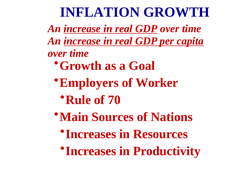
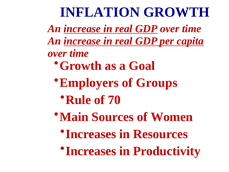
Worker: Worker -> Groups
Nations: Nations -> Women
